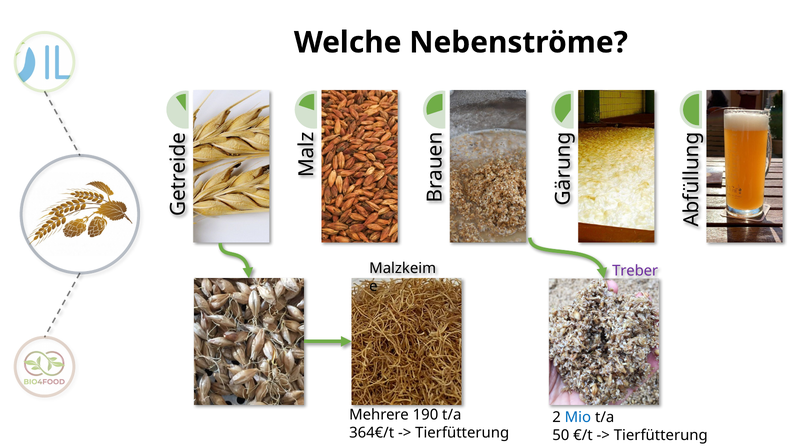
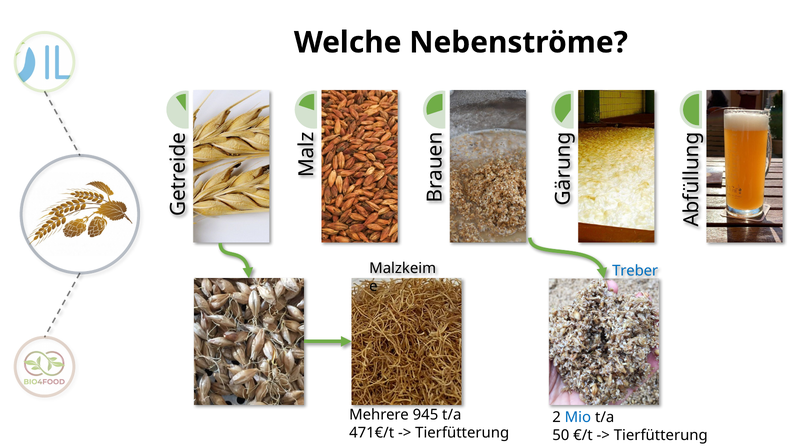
Treber colour: purple -> blue
190: 190 -> 945
364€/t: 364€/t -> 471€/t
